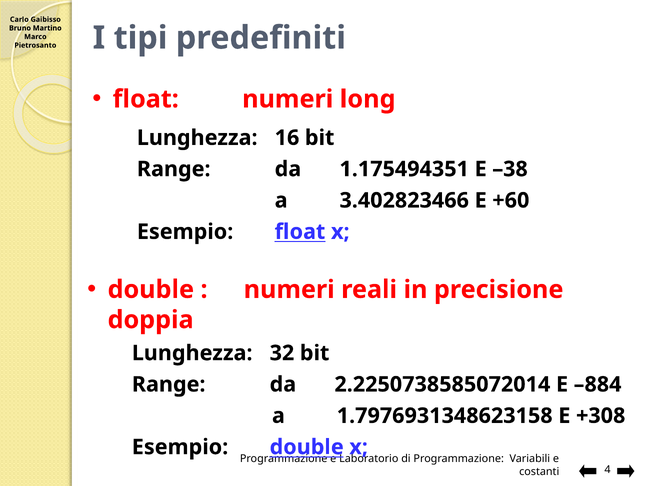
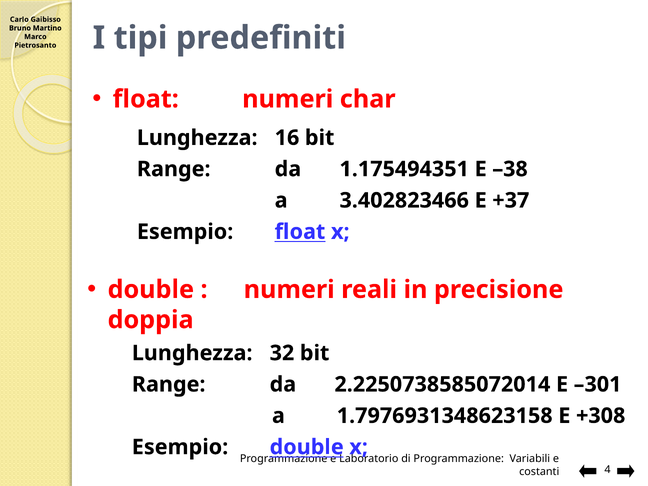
long: long -> char
+60: +60 -> +37
–884: –884 -> –301
